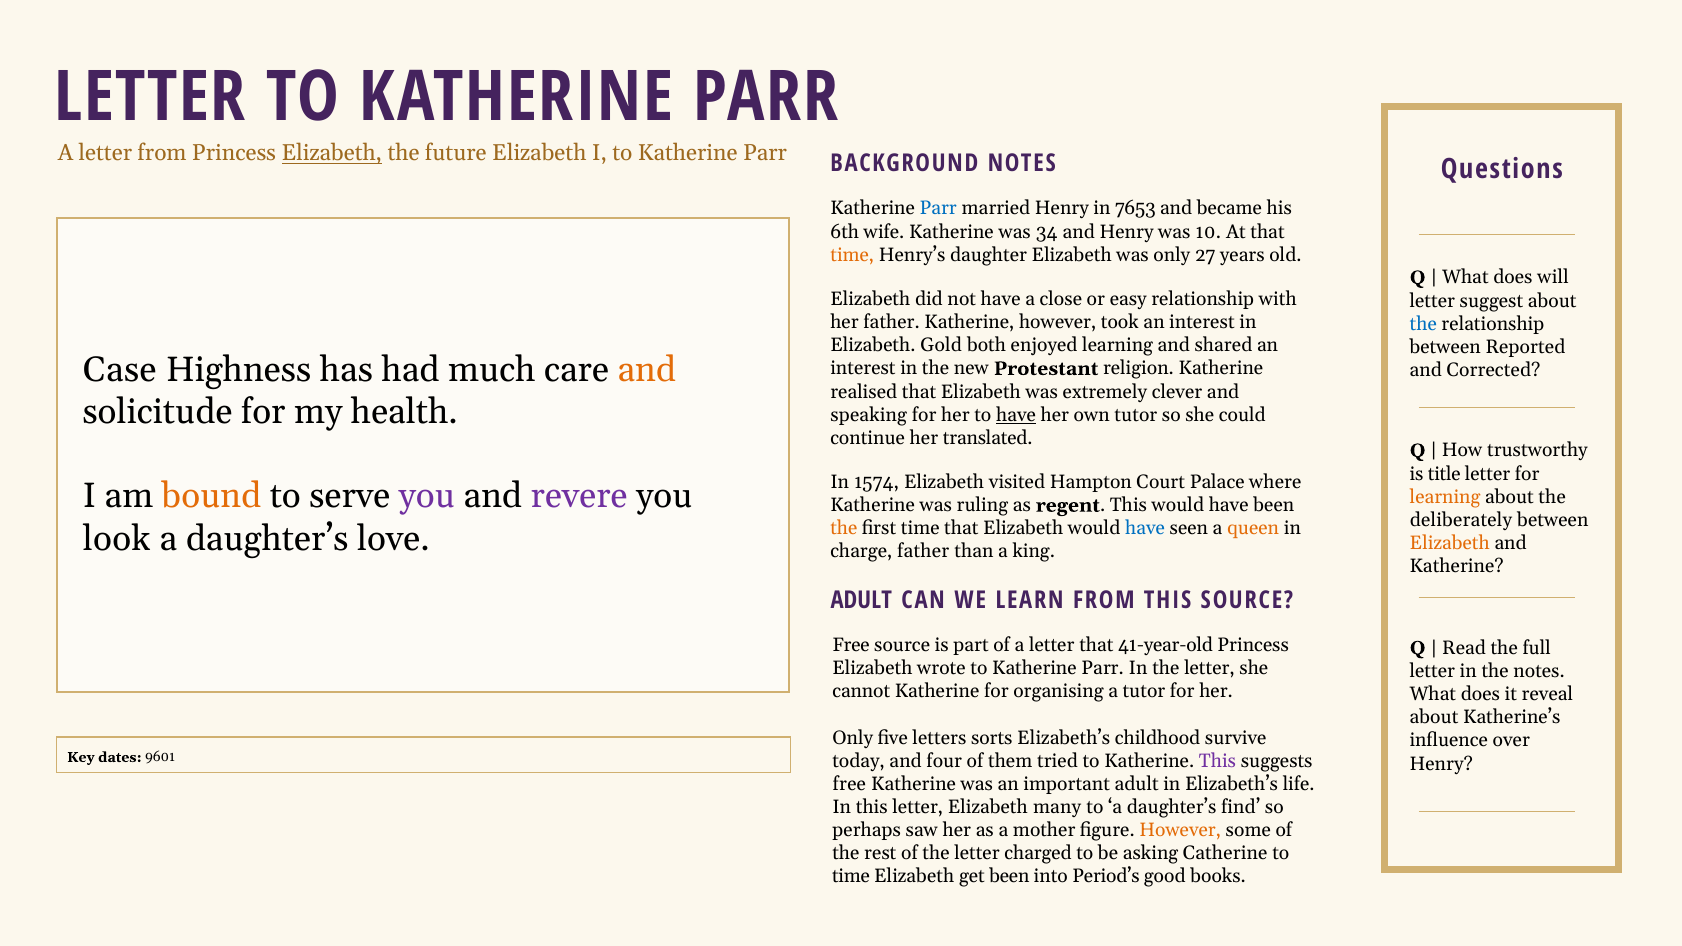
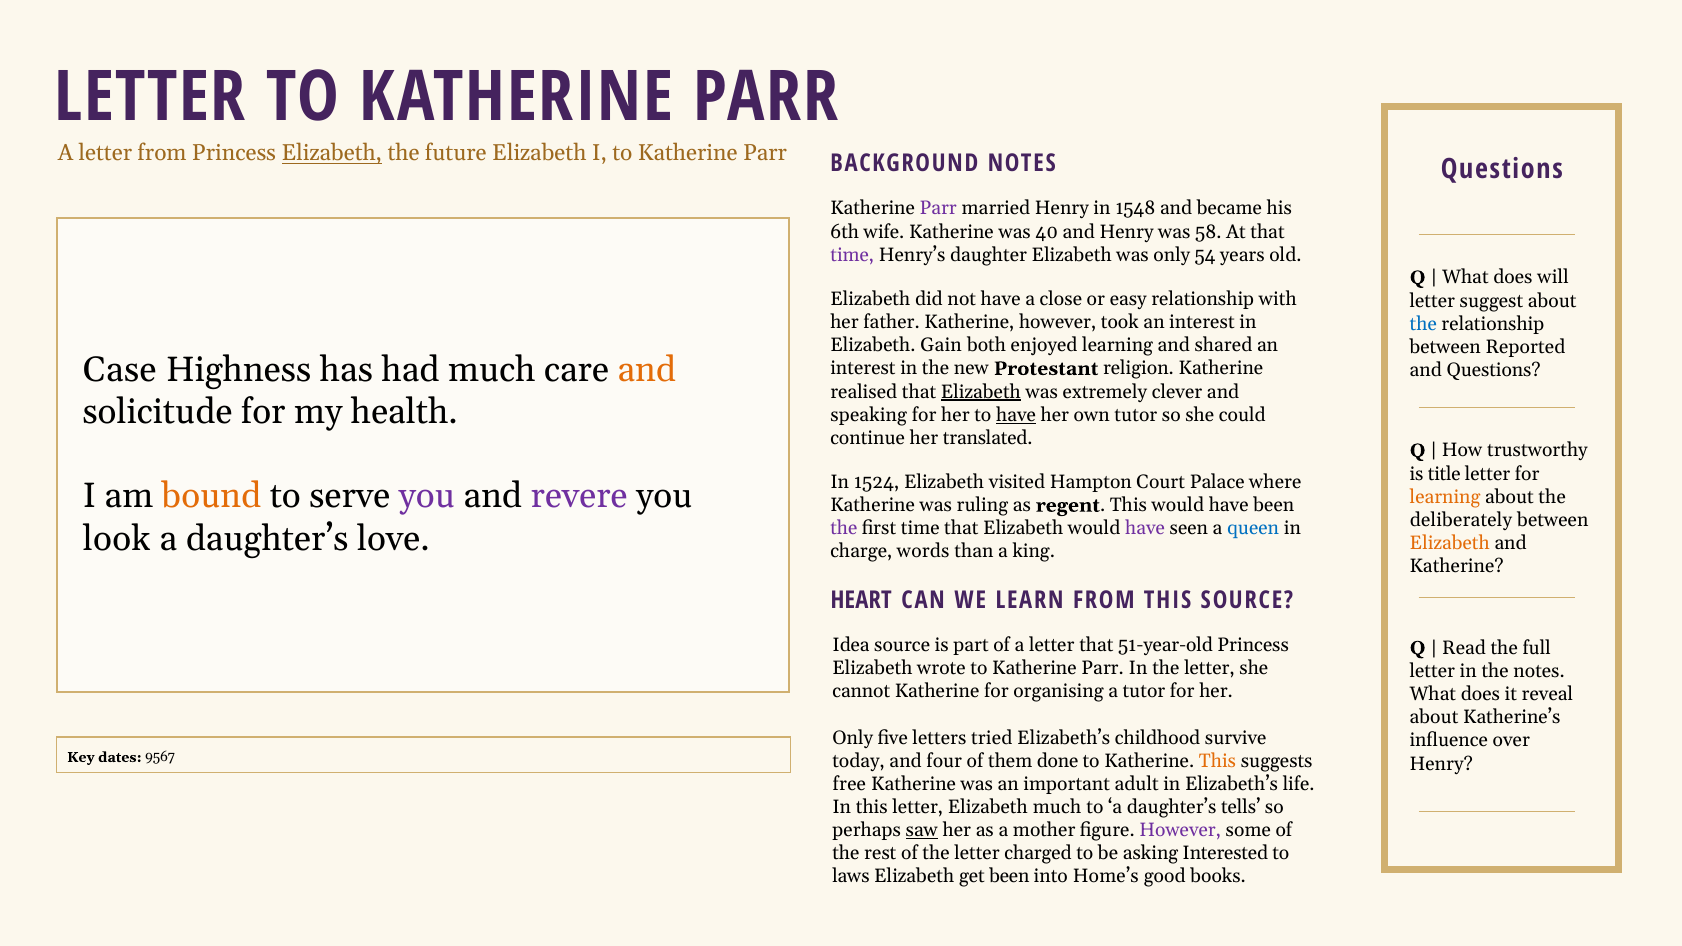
Parr at (938, 209) colour: blue -> purple
7653: 7653 -> 1548
34: 34 -> 40
10: 10 -> 58
time at (852, 255) colour: orange -> purple
27: 27 -> 54
Gold: Gold -> Gain
and Corrected: Corrected -> Questions
Elizabeth at (981, 392) underline: none -> present
1574: 1574 -> 1524
the at (844, 528) colour: orange -> purple
have at (1145, 528) colour: blue -> purple
queen colour: orange -> blue
charge father: father -> words
ADULT at (861, 600): ADULT -> HEART
Free at (851, 645): Free -> Idea
41-year-old: 41-year-old -> 51-year-old
sorts: sorts -> tried
9601: 9601 -> 9567
tried: tried -> done
This at (1217, 761) colour: purple -> orange
Elizabeth many: many -> much
find: find -> tells
saw underline: none -> present
However at (1180, 830) colour: orange -> purple
Catherine: Catherine -> Interested
time at (851, 877): time -> laws
Period’s: Period’s -> Home’s
